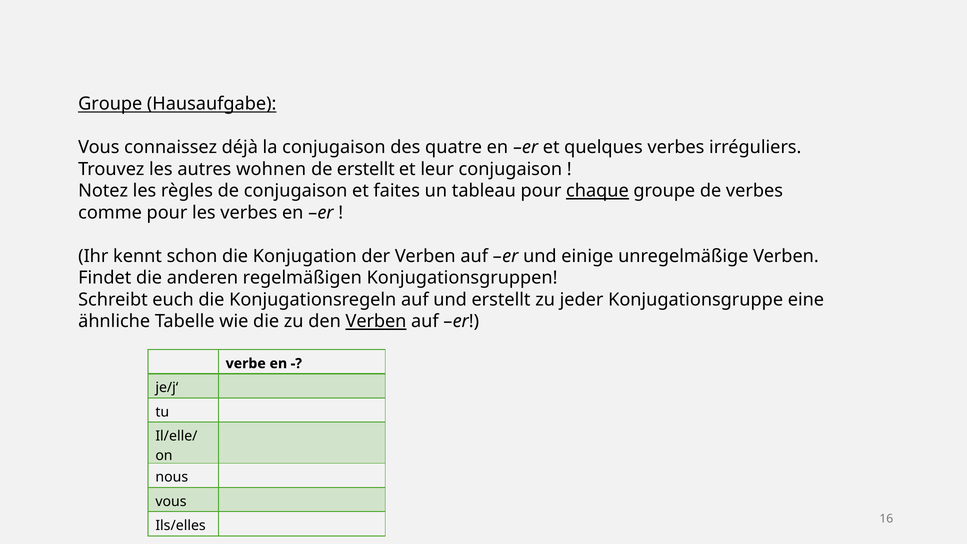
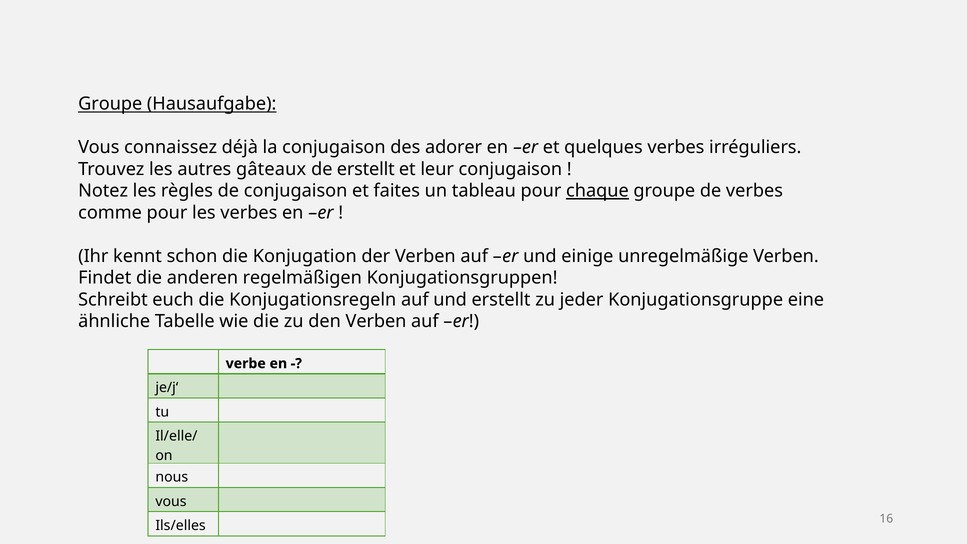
quatre: quatre -> adorer
wohnen: wohnen -> gâteaux
Verben at (376, 321) underline: present -> none
